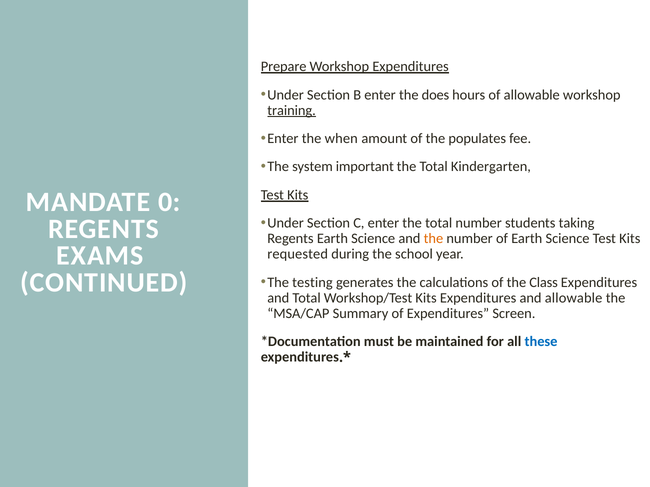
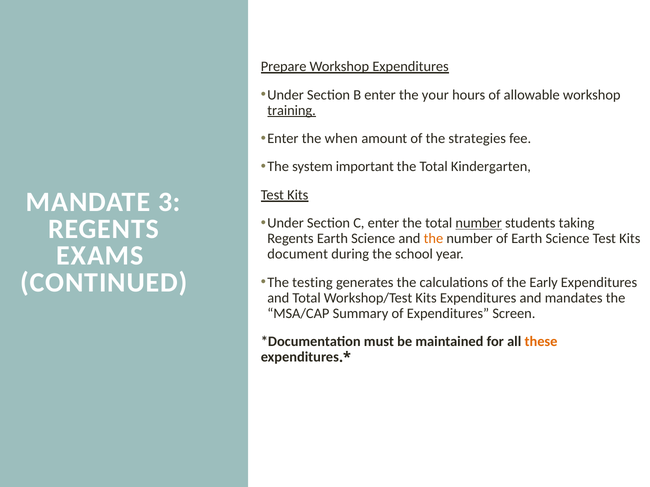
does: does -> your
populates: populates -> strategies
0: 0 -> 3
number at (479, 223) underline: none -> present
requested: requested -> document
Class: Class -> Early
and allowable: allowable -> mandates
these colour: blue -> orange
